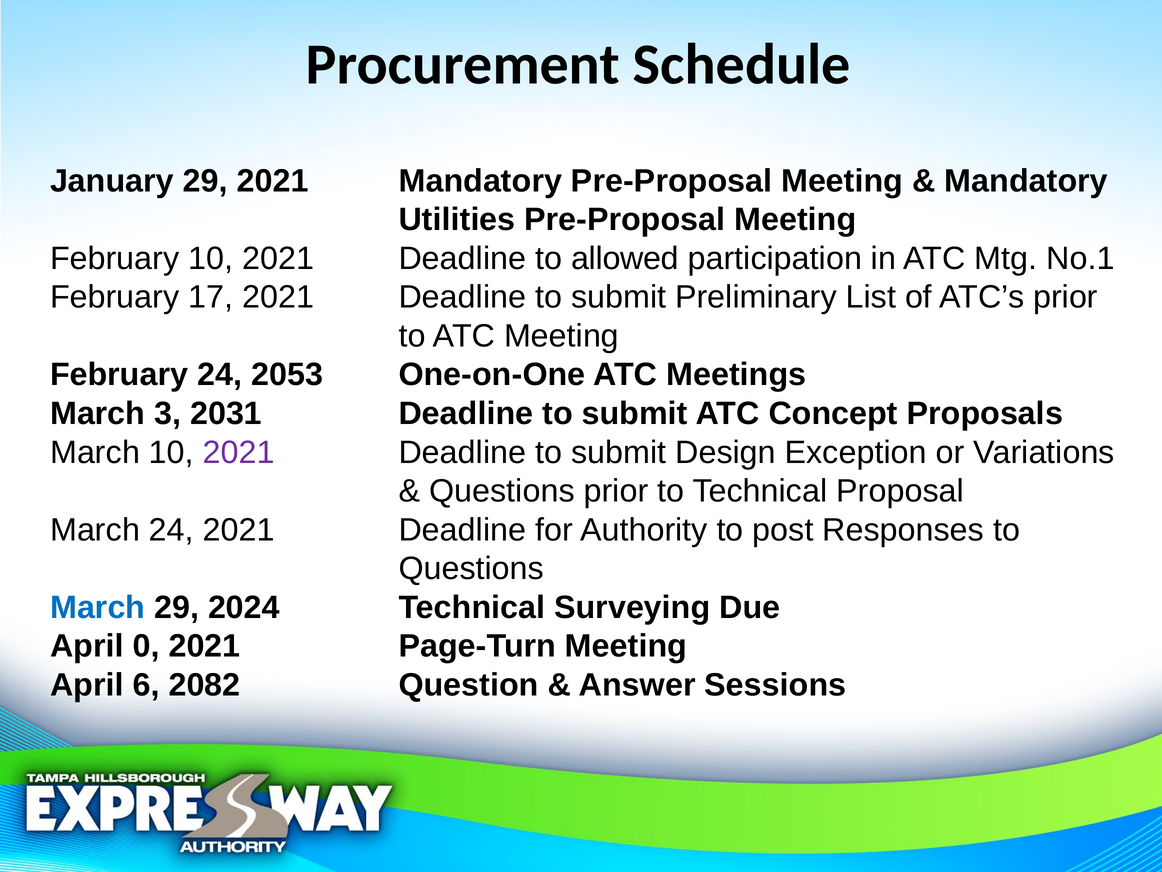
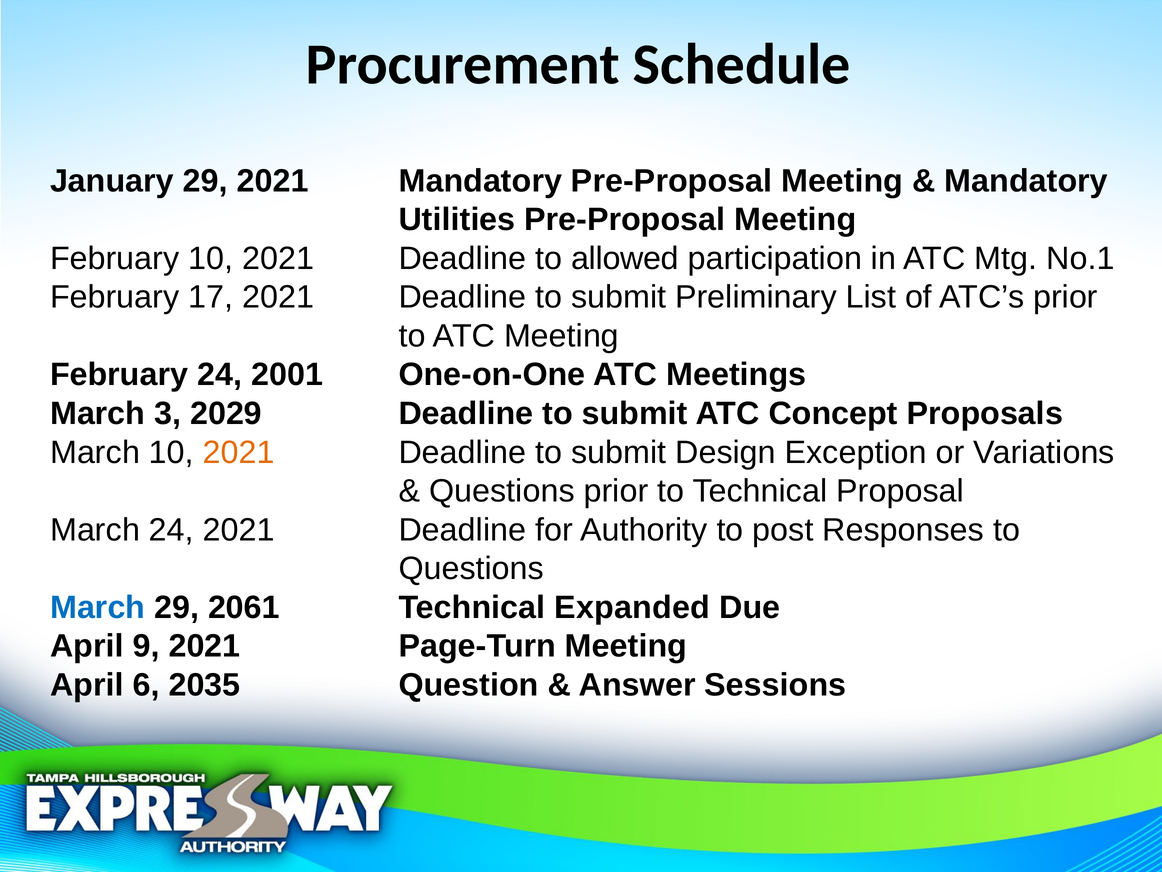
2053: 2053 -> 2001
2031: 2031 -> 2029
2021 at (239, 452) colour: purple -> orange
2024: 2024 -> 2061
Surveying: Surveying -> Expanded
0: 0 -> 9
2082: 2082 -> 2035
